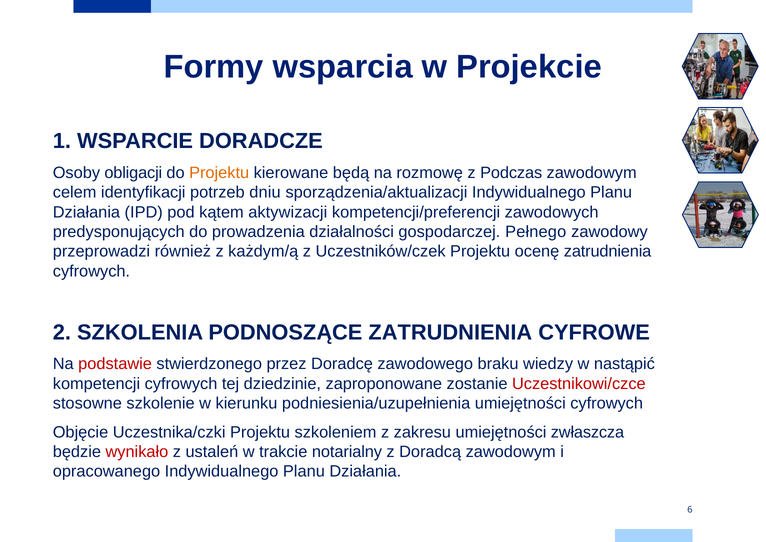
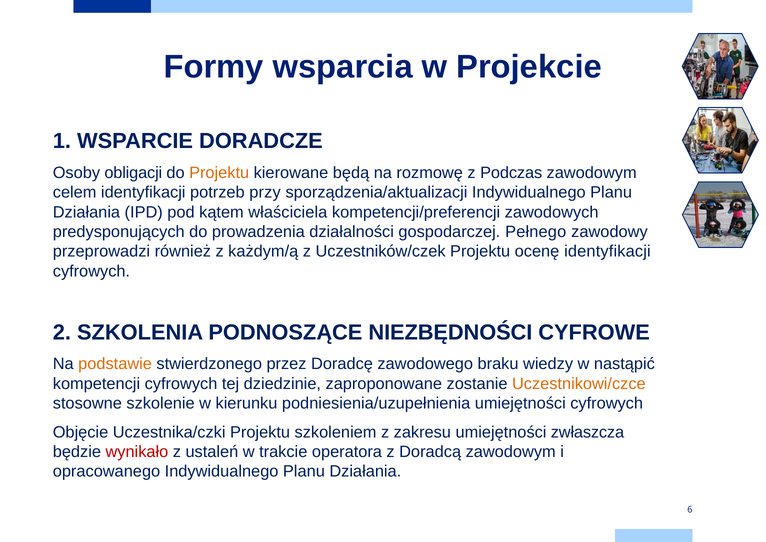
dniu: dniu -> przy
aktywizacji: aktywizacji -> właściciela
ocenę zatrudnienia: zatrudnienia -> identyfikacji
PODNOSZĄCE ZATRUDNIENIA: ZATRUDNIENIA -> NIEZBĘDNOŚCI
podstawie colour: red -> orange
Uczestnikowi/czce colour: red -> orange
notarialny: notarialny -> operatora
